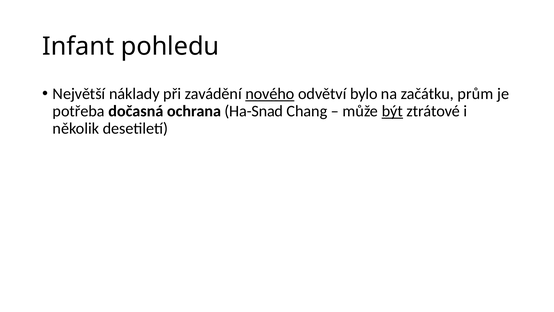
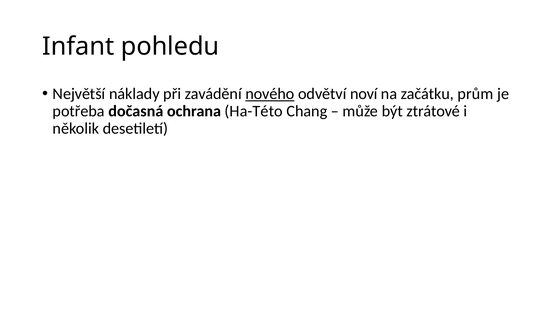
bylo: bylo -> noví
Ha-Snad: Ha-Snad -> Ha-Této
být underline: present -> none
